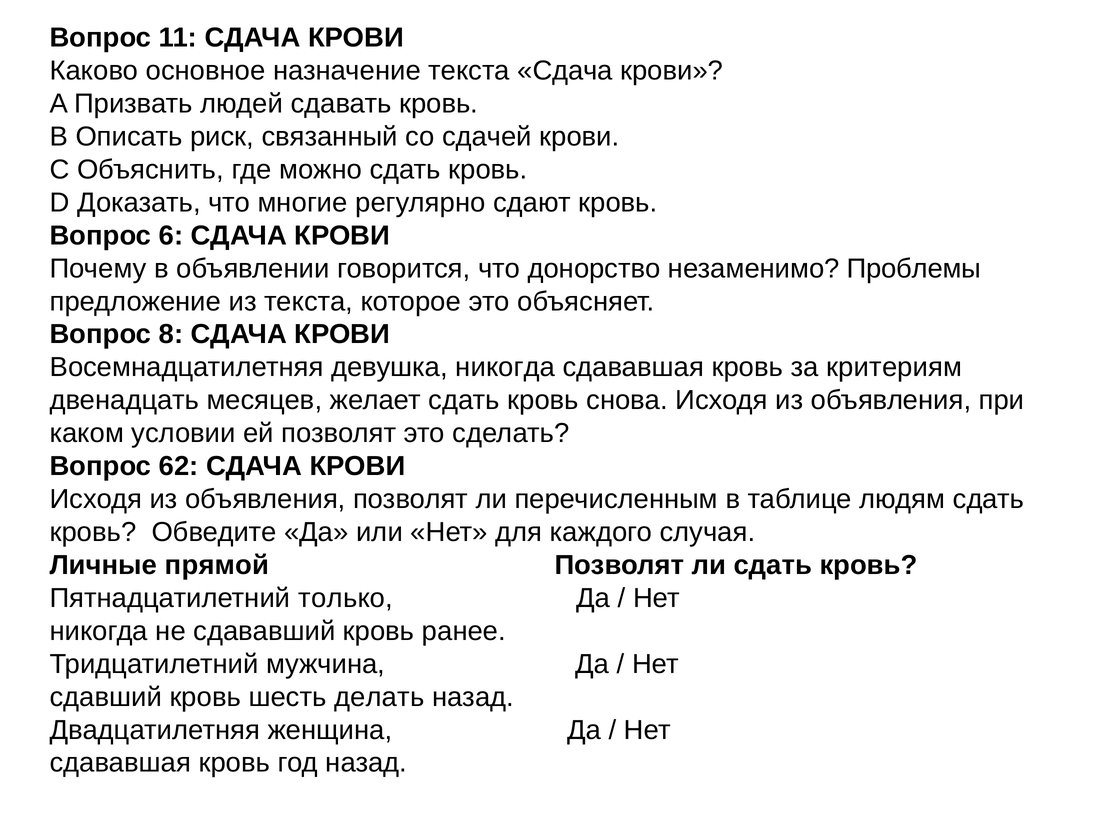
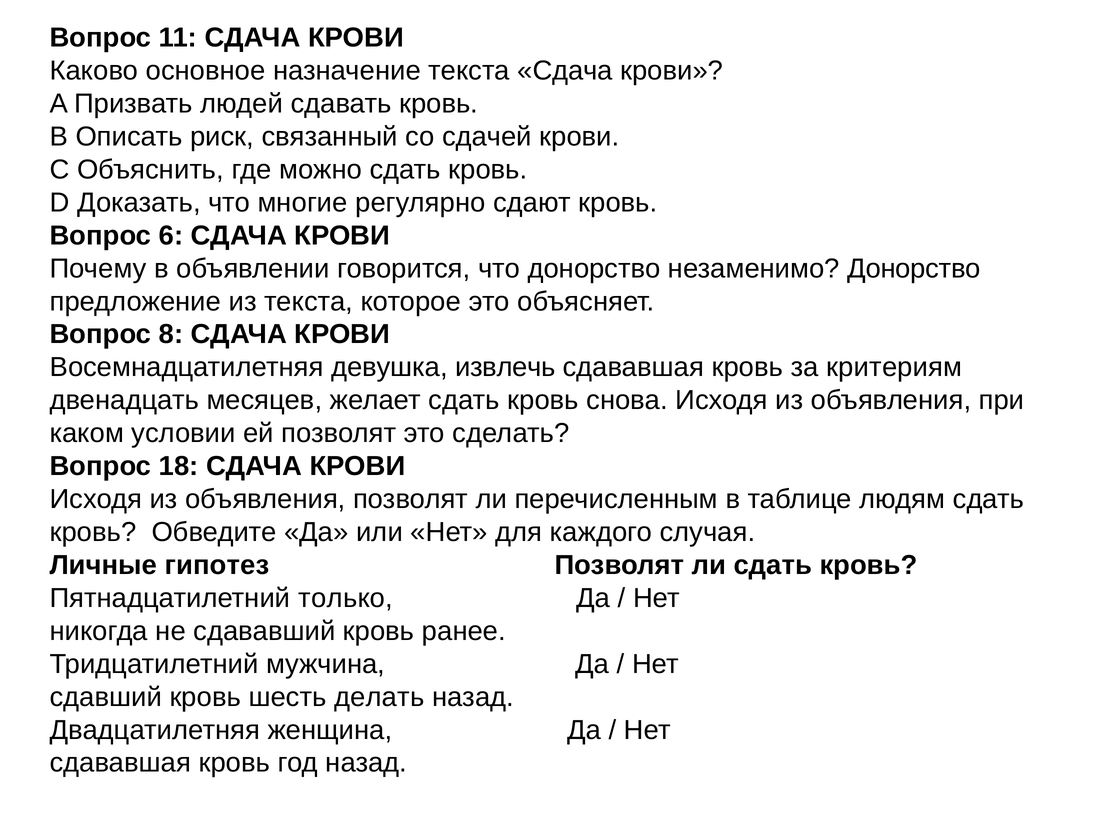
незаменимо Проблемы: Проблемы -> Донорство
девушка никогда: никогда -> извлечь
62: 62 -> 18
прямой: прямой -> гипотез
